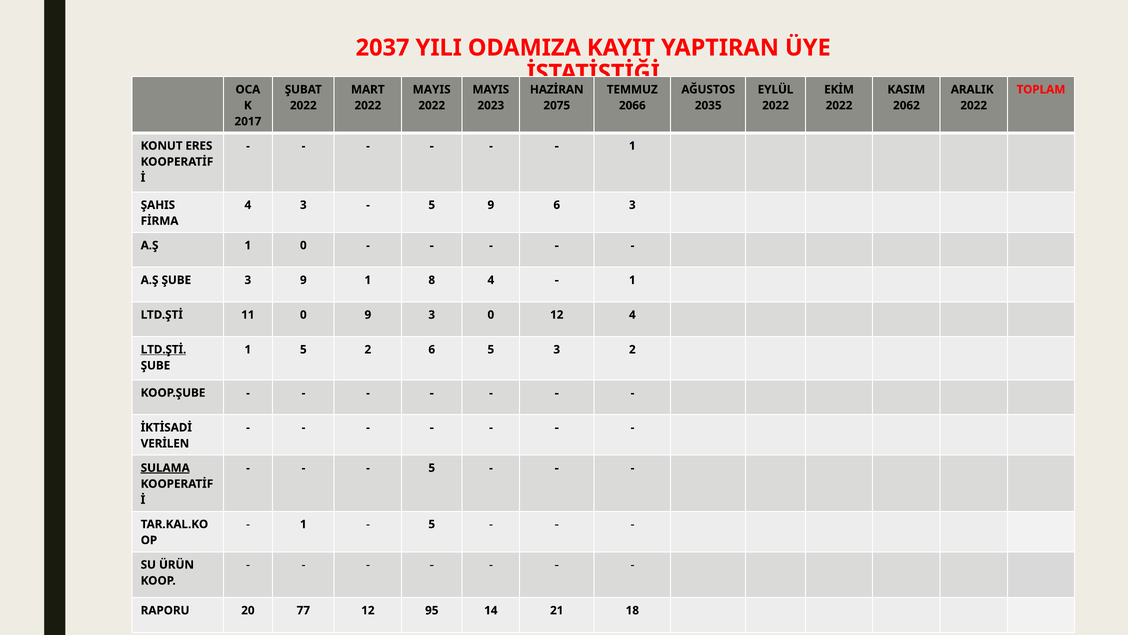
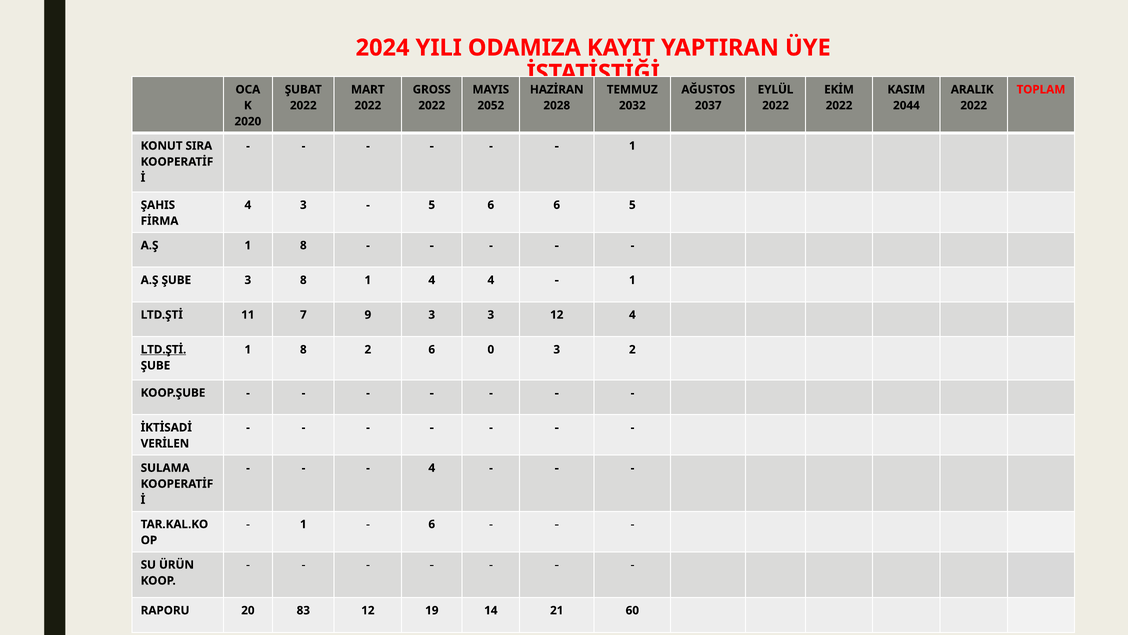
2037: 2037 -> 2024
MAYIS at (432, 89): MAYIS -> GROSS
2023: 2023 -> 2052
2075: 2075 -> 2028
2066: 2066 -> 2032
2035: 2035 -> 2037
2062: 2062 -> 2044
2017: 2017 -> 2020
ERES: ERES -> SIRA
5 9: 9 -> 6
6 3: 3 -> 5
A.Ş 1 0: 0 -> 8
3 9: 9 -> 8
1 8: 8 -> 4
11 0: 0 -> 7
3 0: 0 -> 3
5 at (303, 349): 5 -> 8
6 5: 5 -> 0
SULAMA underline: present -> none
5 at (432, 468): 5 -> 4
5 at (432, 524): 5 -> 6
77: 77 -> 83
95: 95 -> 19
18: 18 -> 60
